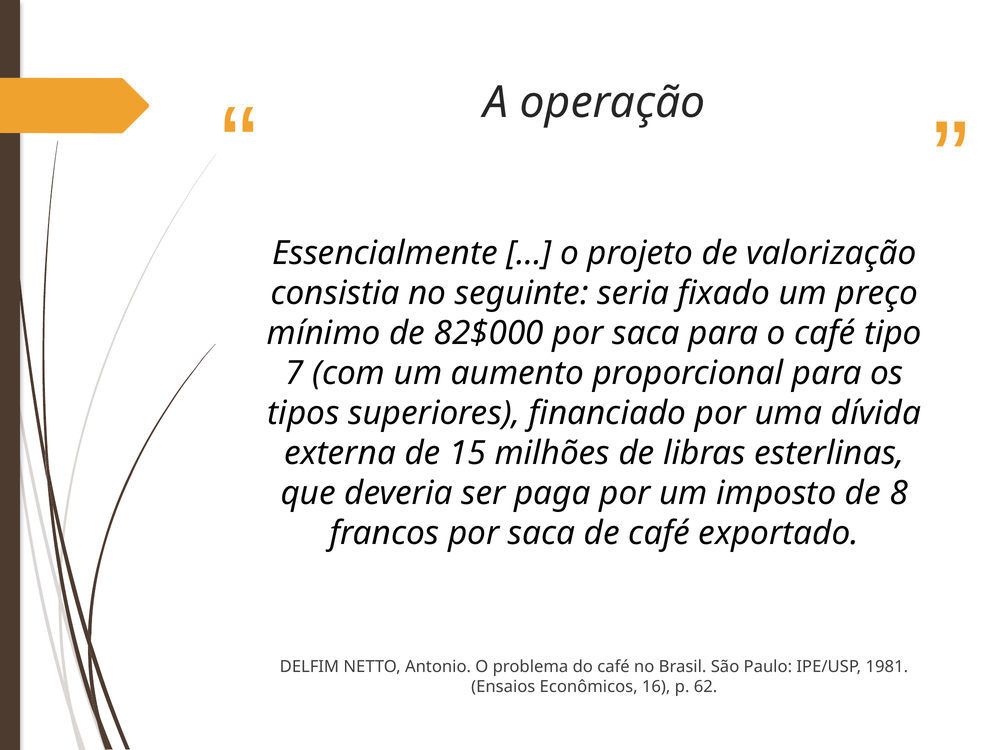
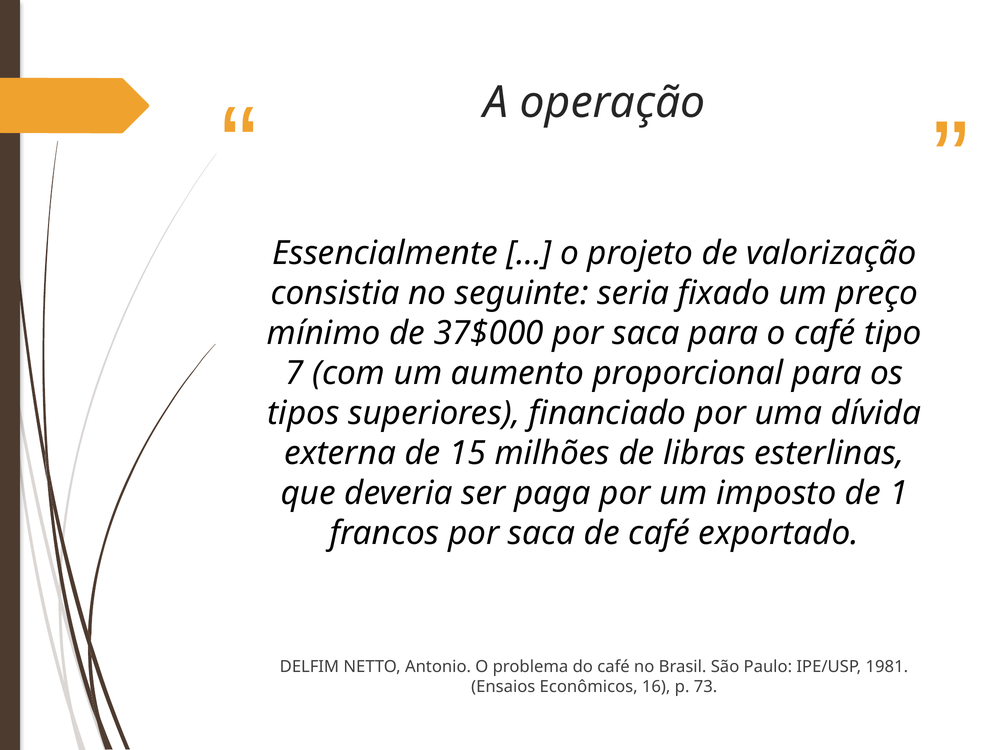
82$000: 82$000 -> 37$000
8: 8 -> 1
62: 62 -> 73
